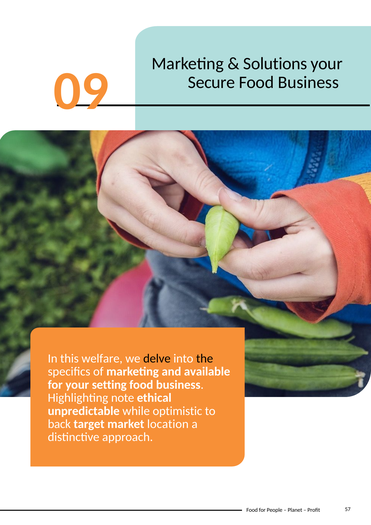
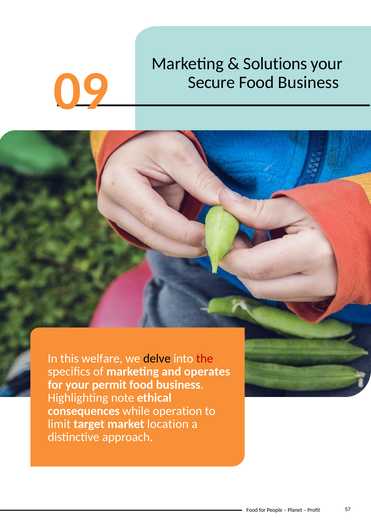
the colour: black -> red
available: available -> operates
setting: setting -> permit
unpredictable: unpredictable -> consequences
optimistic: optimistic -> operation
back: back -> limit
